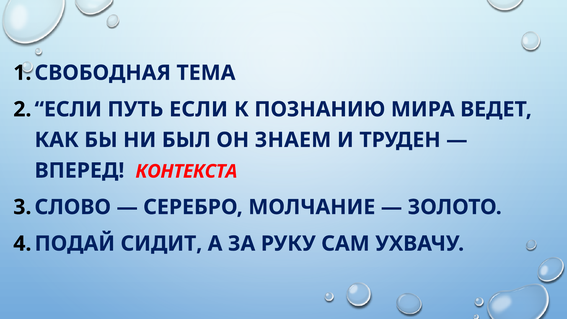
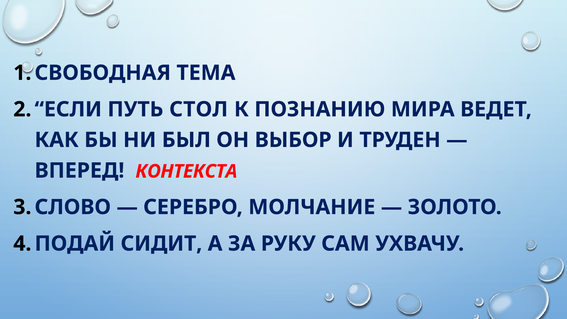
ЕСЛИ: ЕСЛИ -> СТОЛ
ЗНАЕМ: ЗНАЕМ -> ВЫБОР
